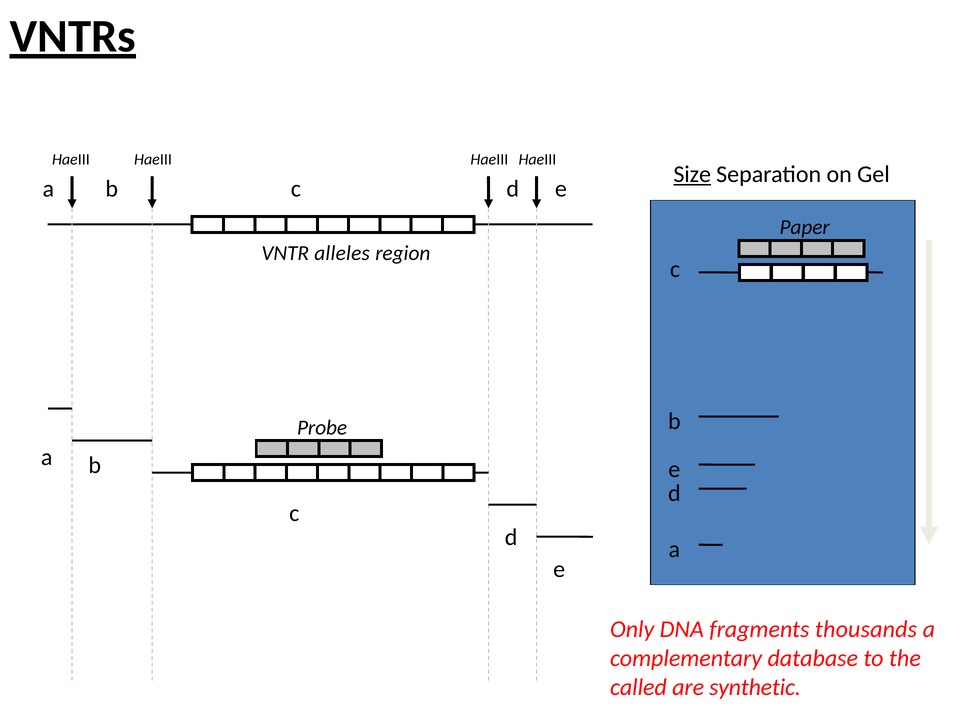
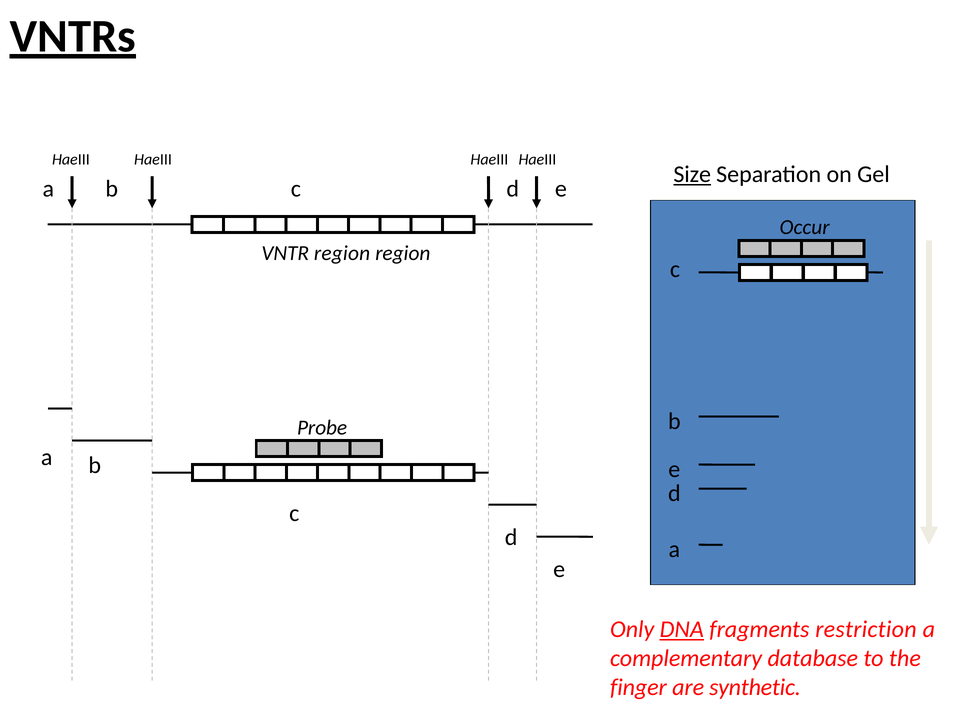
Paper: Paper -> Occur
VNTR alleles: alleles -> region
DNA underline: none -> present
thousands: thousands -> restriction
called: called -> finger
